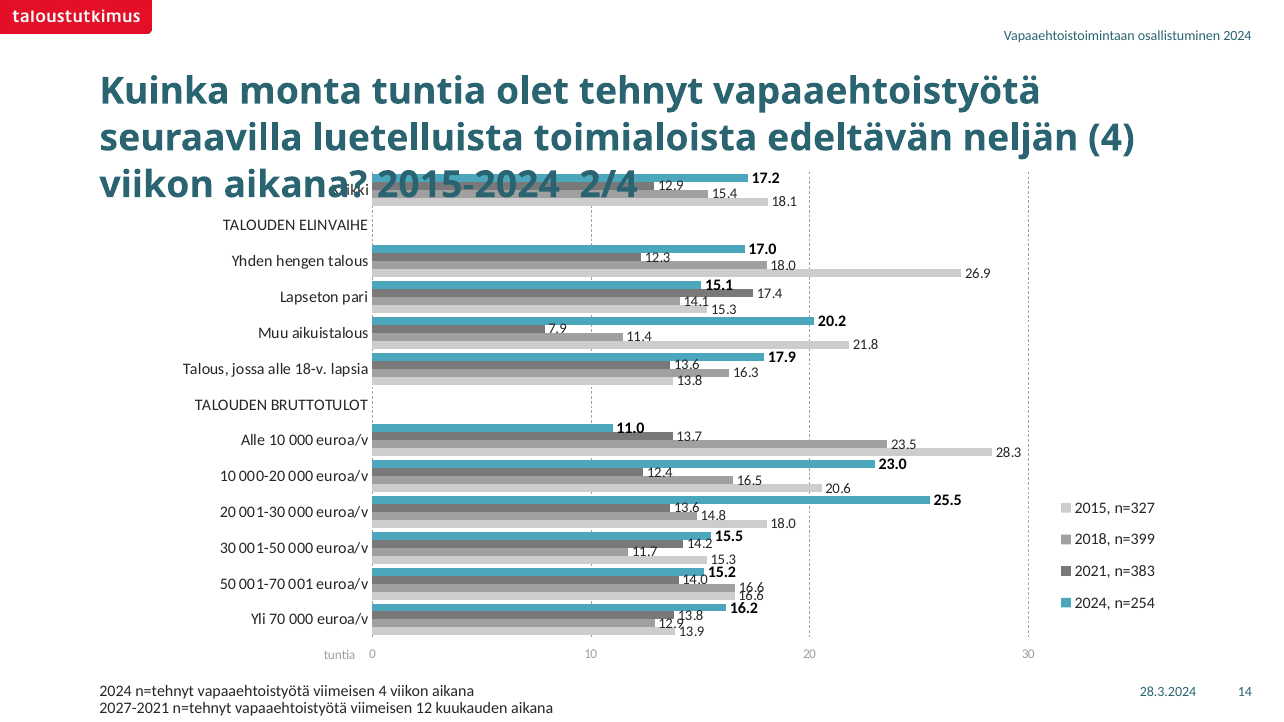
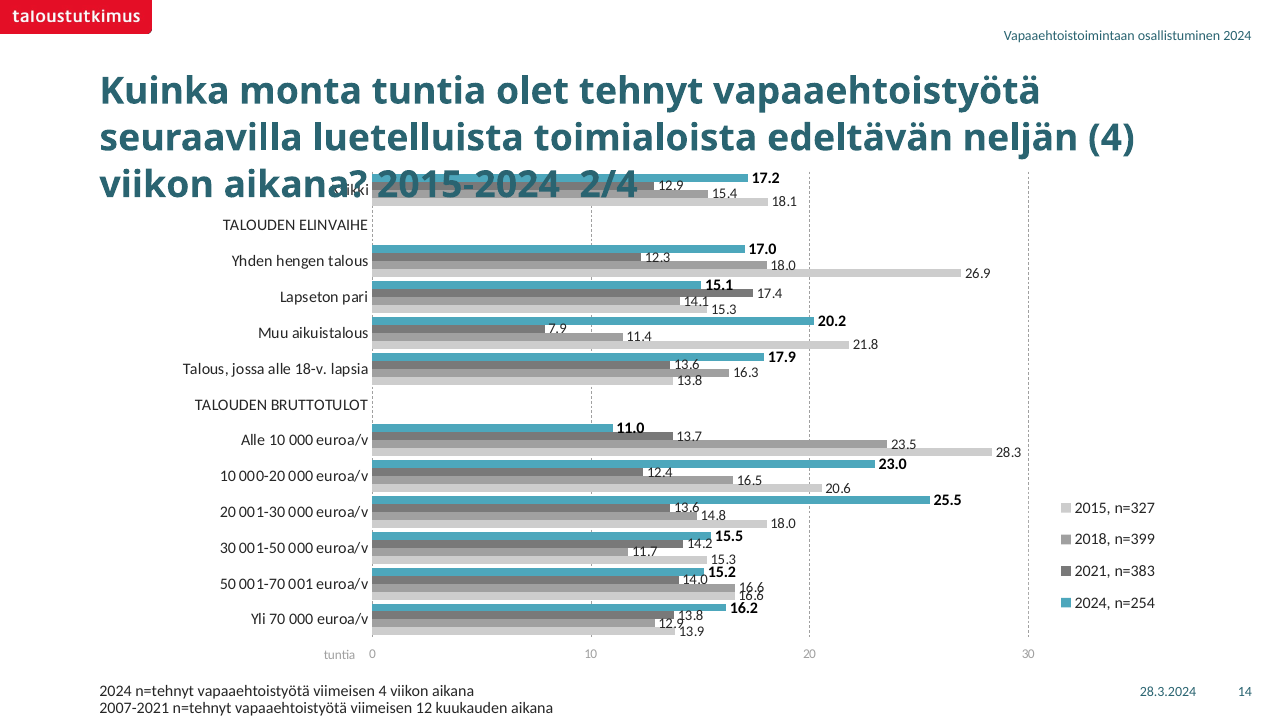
2027-2021: 2027-2021 -> 2007-2021
